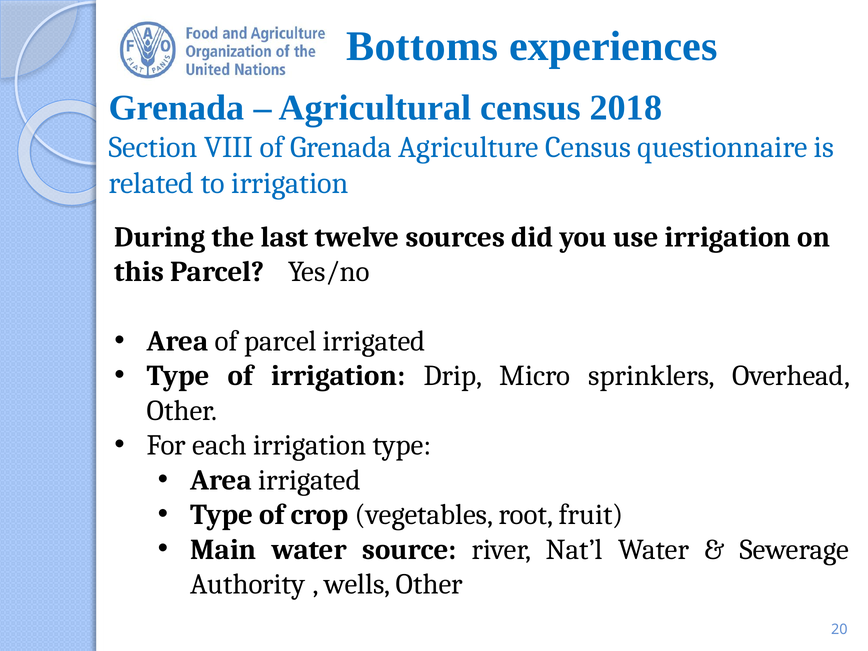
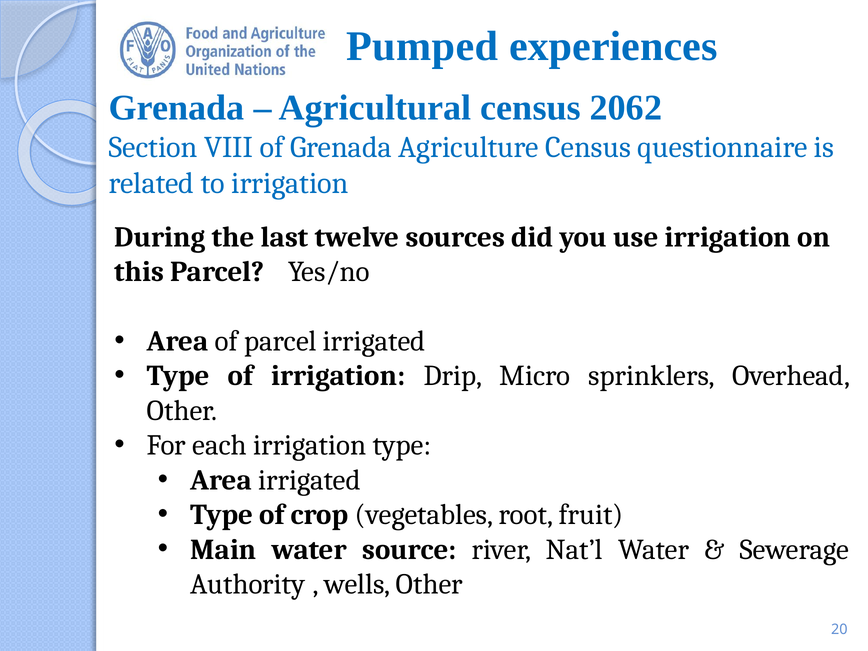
Bottoms: Bottoms -> Pumped
2018: 2018 -> 2062
